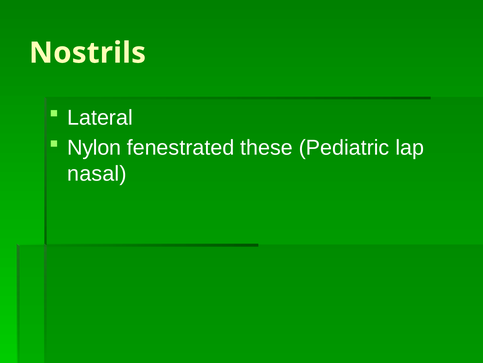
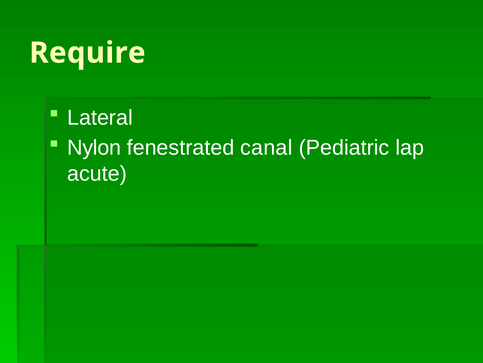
Nostrils: Nostrils -> Require
these: these -> canal
nasal: nasal -> acute
